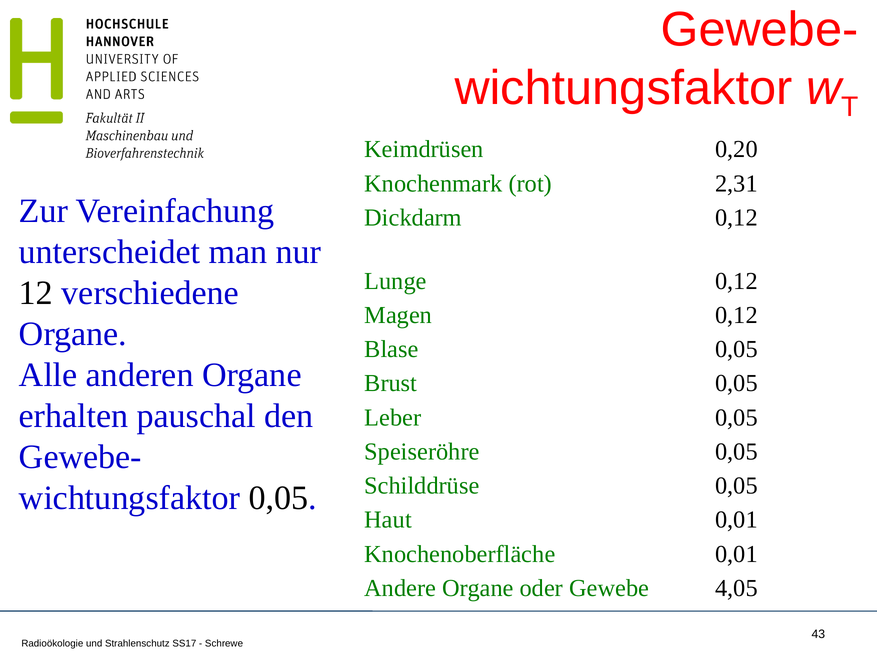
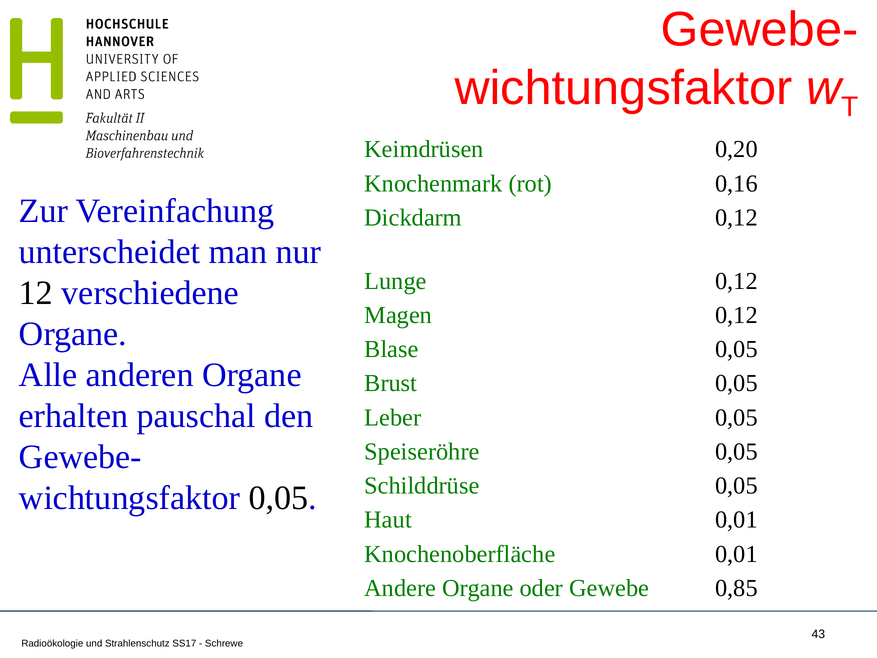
2,31: 2,31 -> 0,16
4,05: 4,05 -> 0,85
